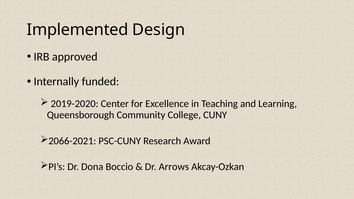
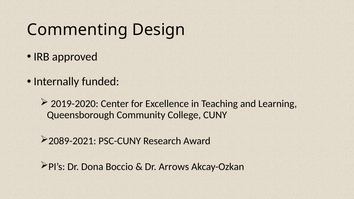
Implemented: Implemented -> Commenting
2066-2021: 2066-2021 -> 2089-2021
